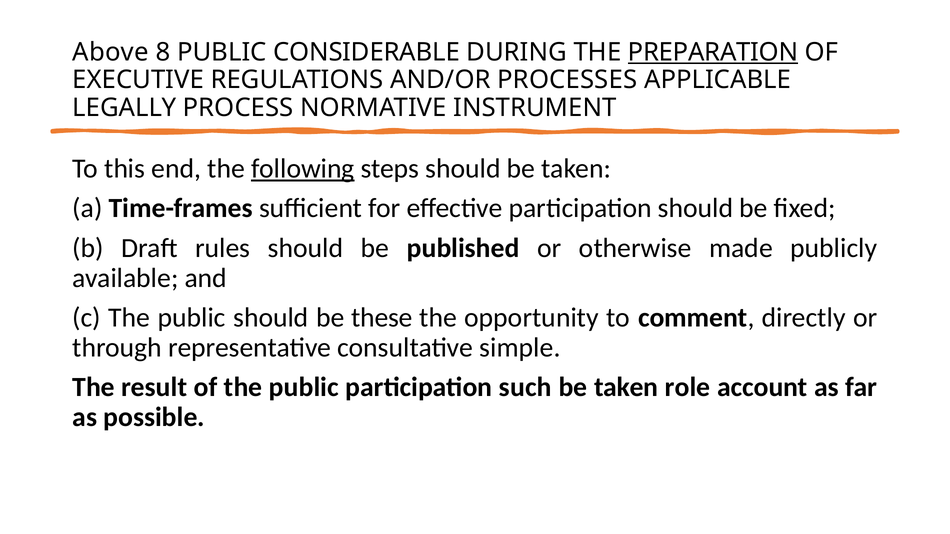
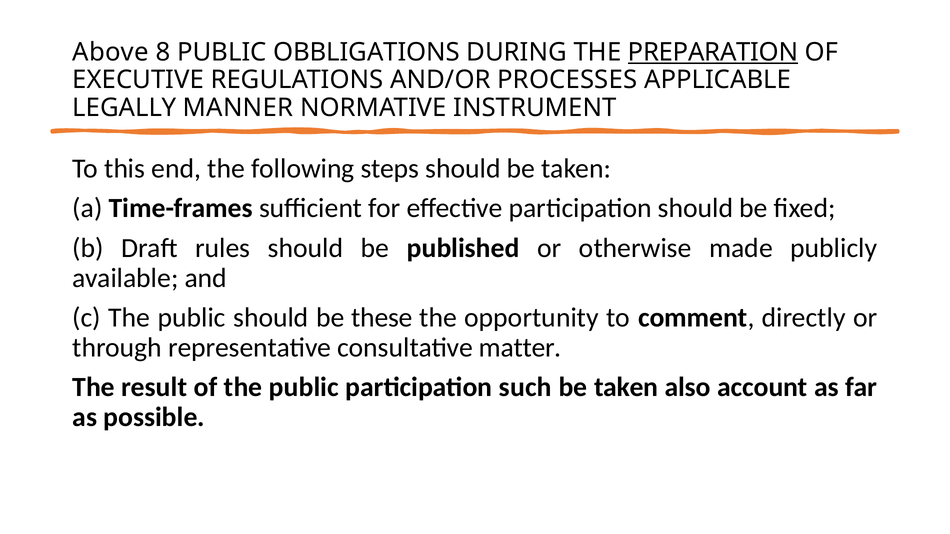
CONSIDERABLE: CONSIDERABLE -> OBBLIGATIONS
PROCESS: PROCESS -> MANNER
following underline: present -> none
simple: simple -> matter
role: role -> also
